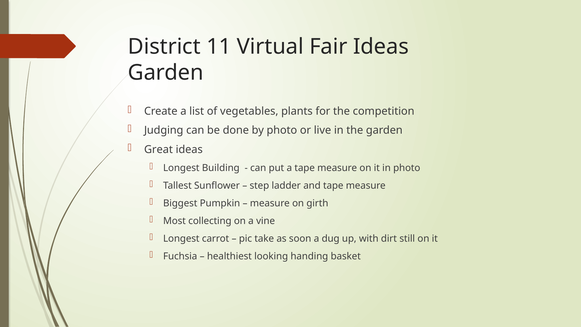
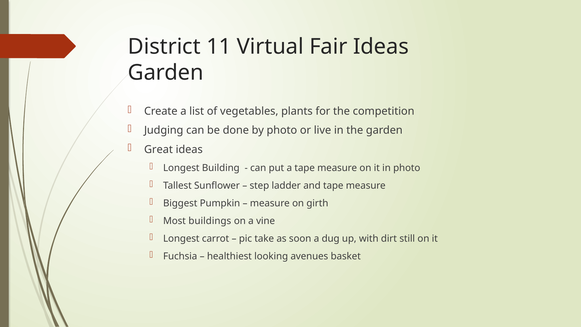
collecting: collecting -> buildings
handing: handing -> avenues
